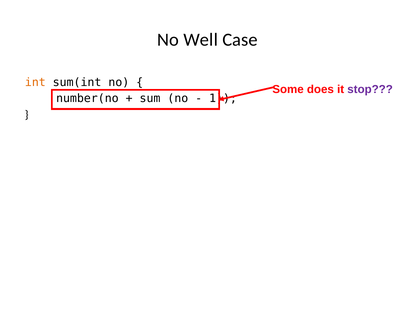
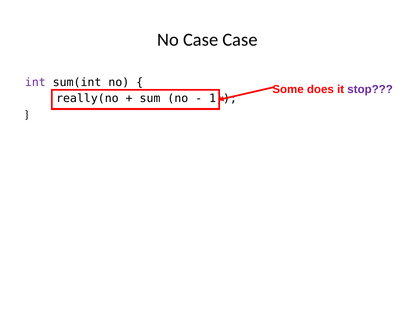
No Well: Well -> Case
int colour: orange -> purple
number(no: number(no -> really(no
